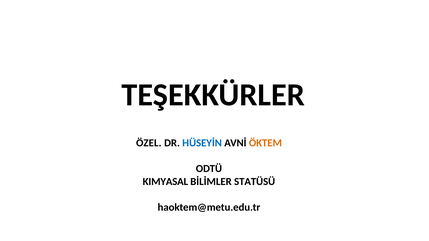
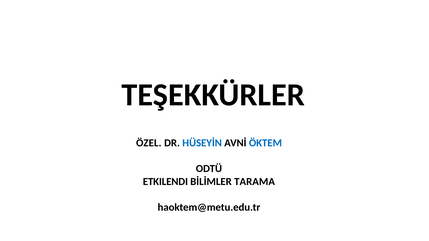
ÖKTEM colour: orange -> blue
KIMYASAL: KIMYASAL -> ETKILENDI
STATÜSÜ: STATÜSÜ -> TARAMA
